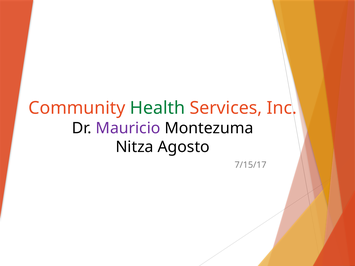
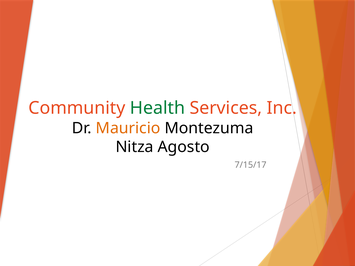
Mauricio colour: purple -> orange
